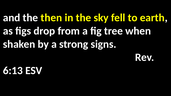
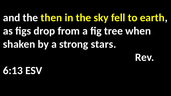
signs: signs -> stars
